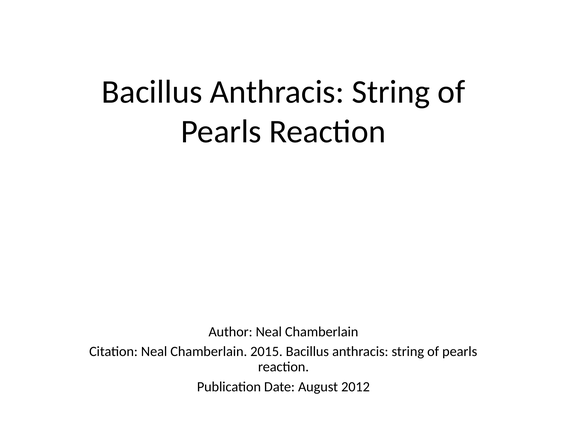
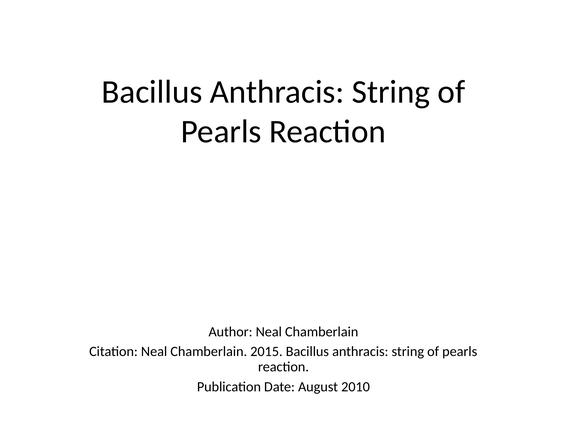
2012: 2012 -> 2010
